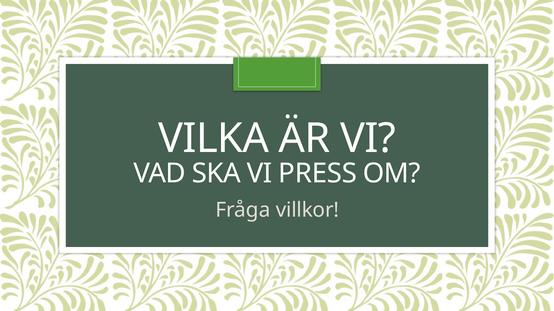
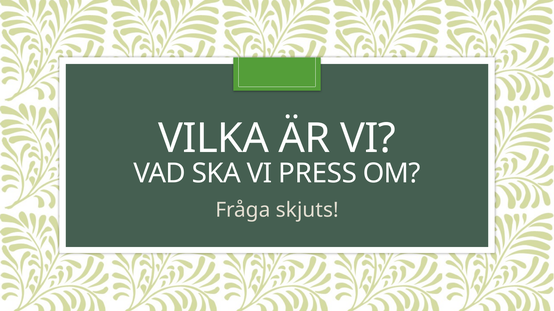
villkor: villkor -> skjuts
